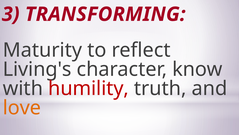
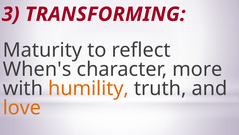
Living's: Living's -> When's
know: know -> more
humility colour: red -> orange
